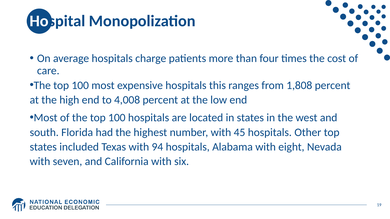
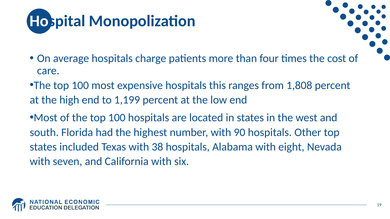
4,008: 4,008 -> 1,199
45: 45 -> 90
94: 94 -> 38
